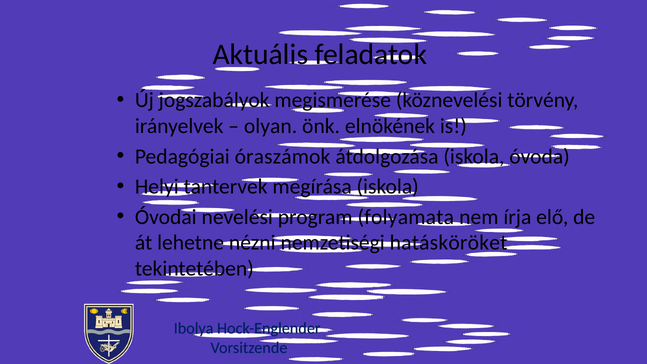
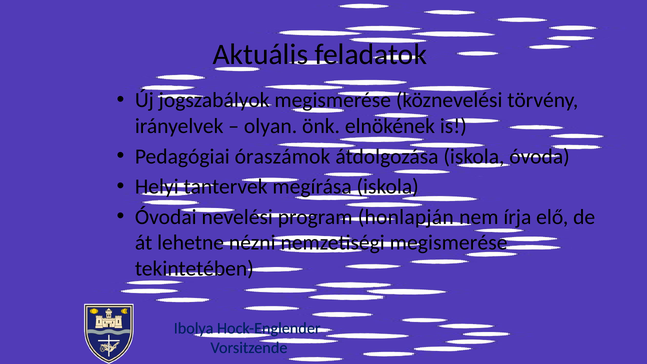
folyamata: folyamata -> honlapján
nemzetiségi hatásköröket: hatásköröket -> megismerése
